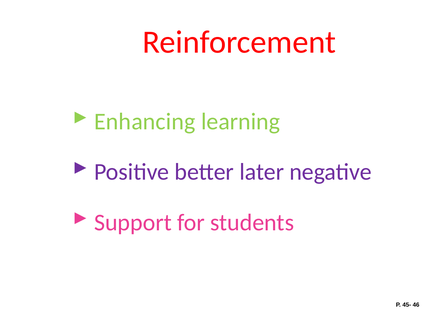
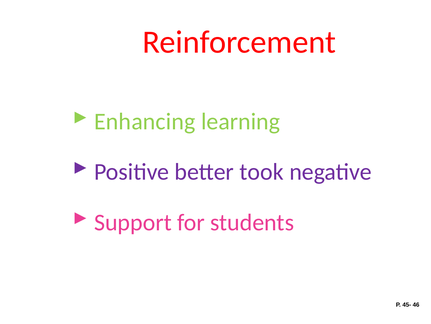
later: later -> took
